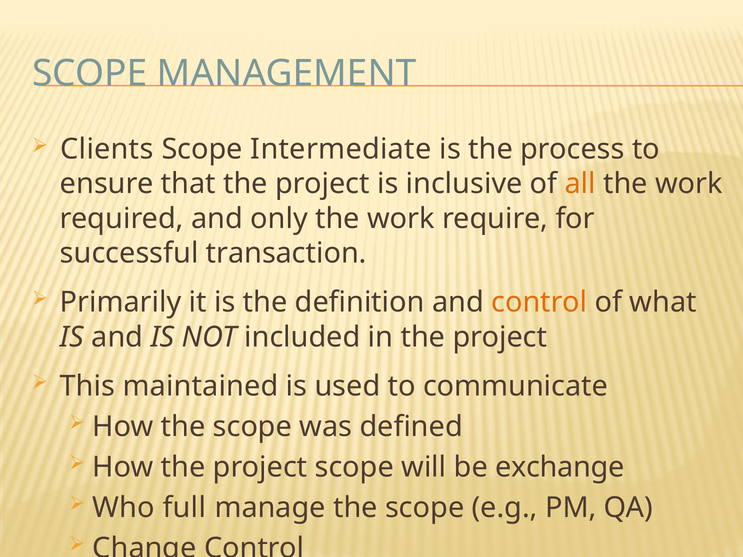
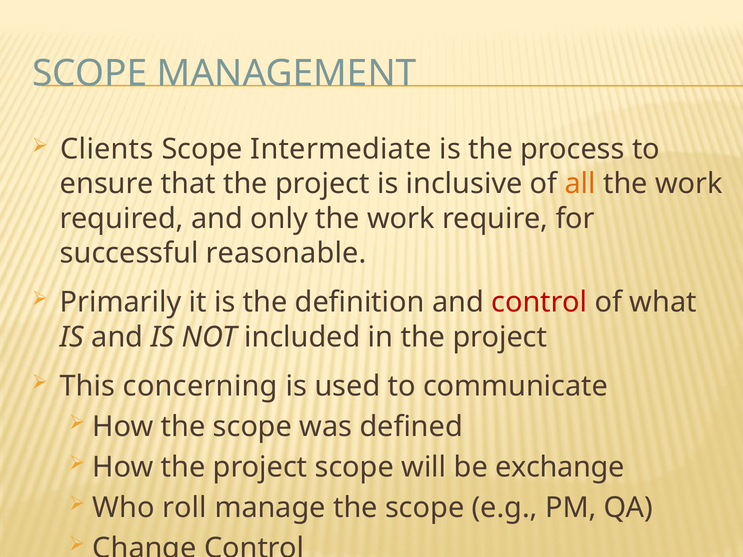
transaction: transaction -> reasonable
control at (539, 303) colour: orange -> red
maintained: maintained -> concerning
full: full -> roll
